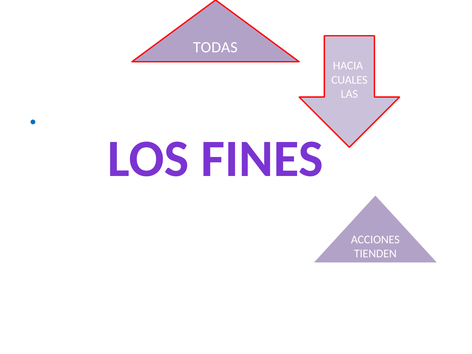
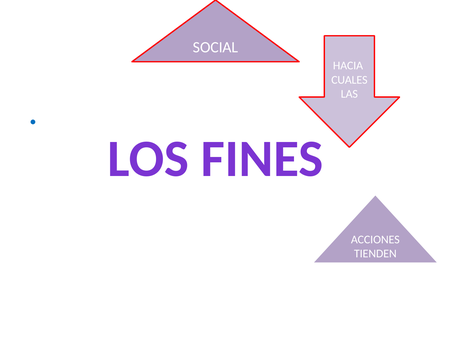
TODAS: TODAS -> SOCIAL
